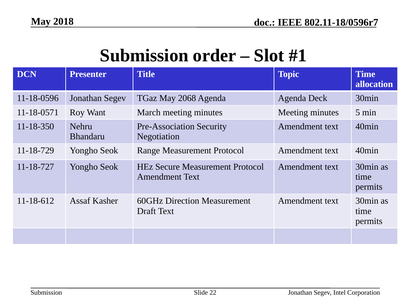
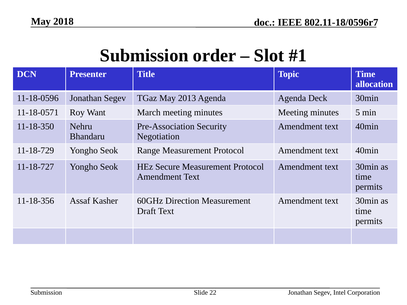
2068: 2068 -> 2013
11-18-612: 11-18-612 -> 11-18-356
